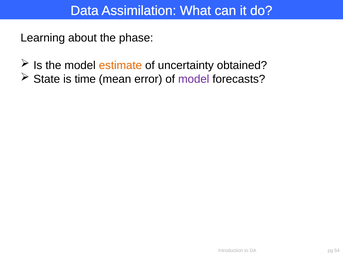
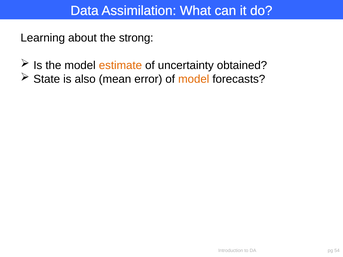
phase: phase -> strong
time: time -> also
model at (194, 79) colour: purple -> orange
